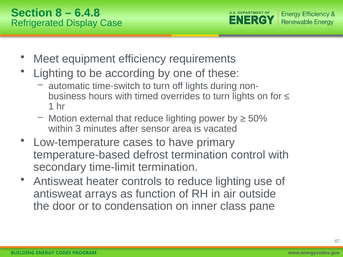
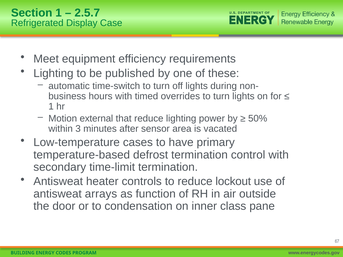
Section 8: 8 -> 1
6.4.8: 6.4.8 -> 2.5.7
according: according -> published
to reduce lighting: lighting -> lockout
